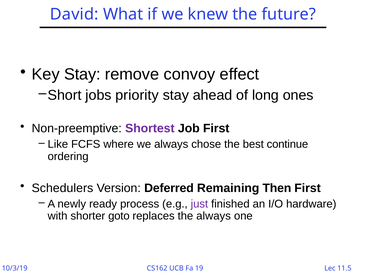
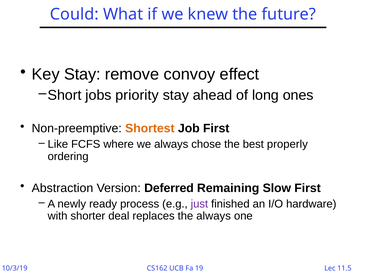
David: David -> Could
Shortest colour: purple -> orange
continue: continue -> properly
Schedulers: Schedulers -> Abstraction
Then: Then -> Slow
goto: goto -> deal
